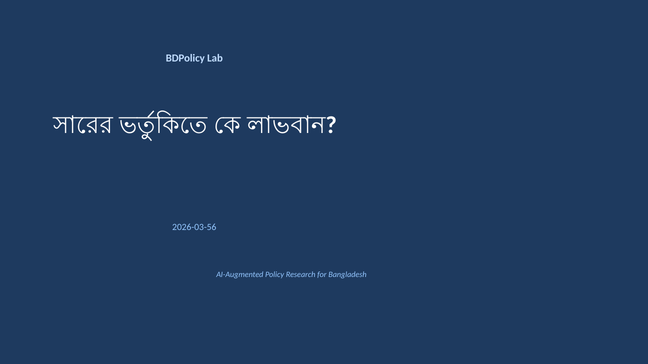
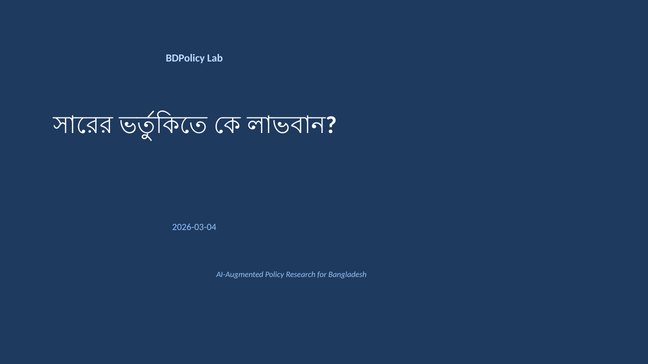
2026-03-56: 2026-03-56 -> 2026-03-04
